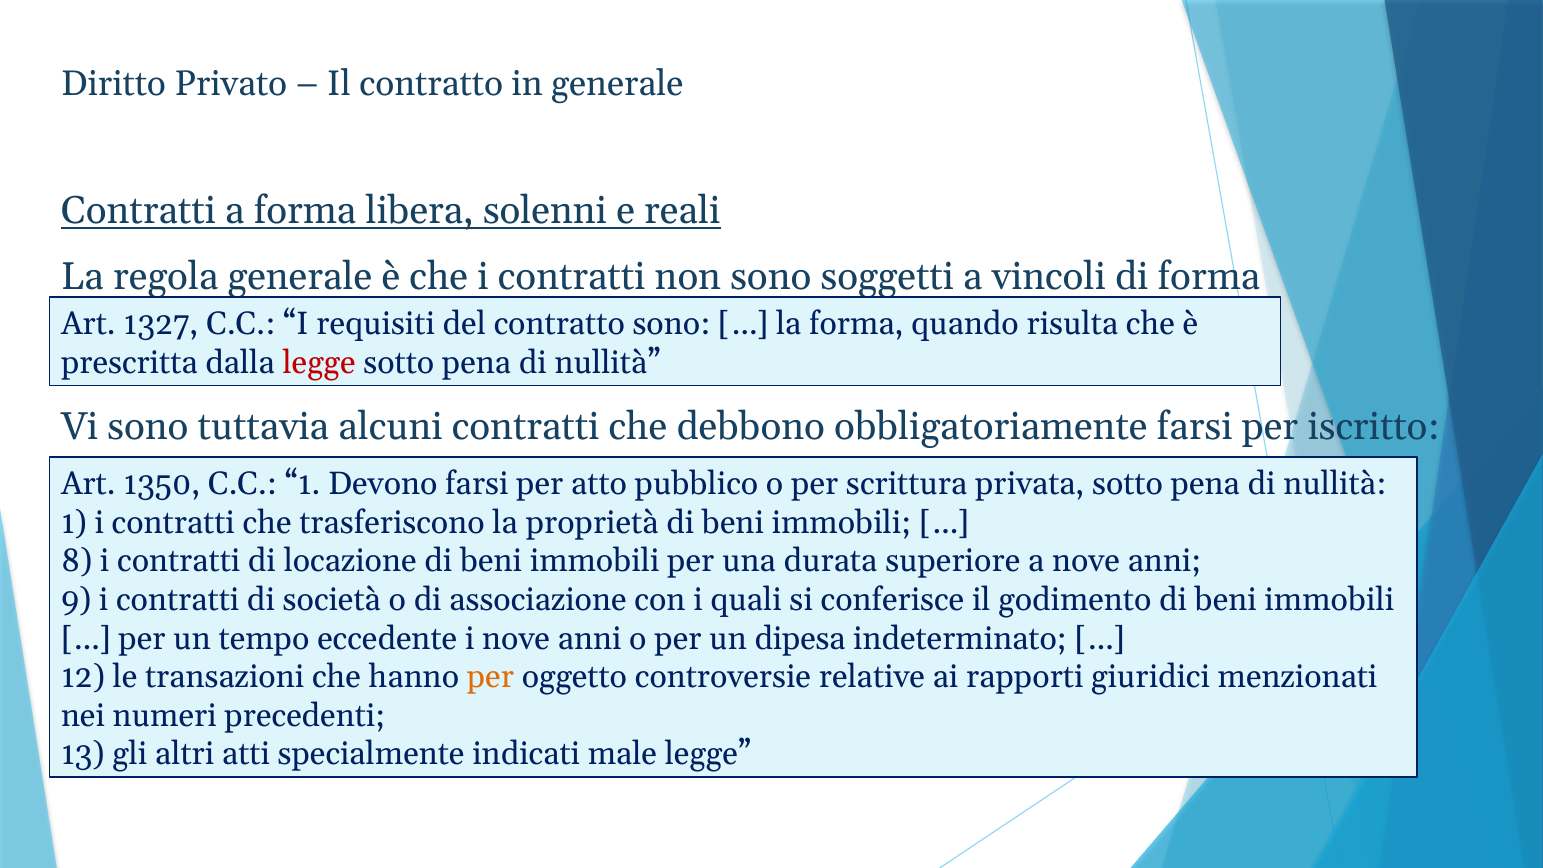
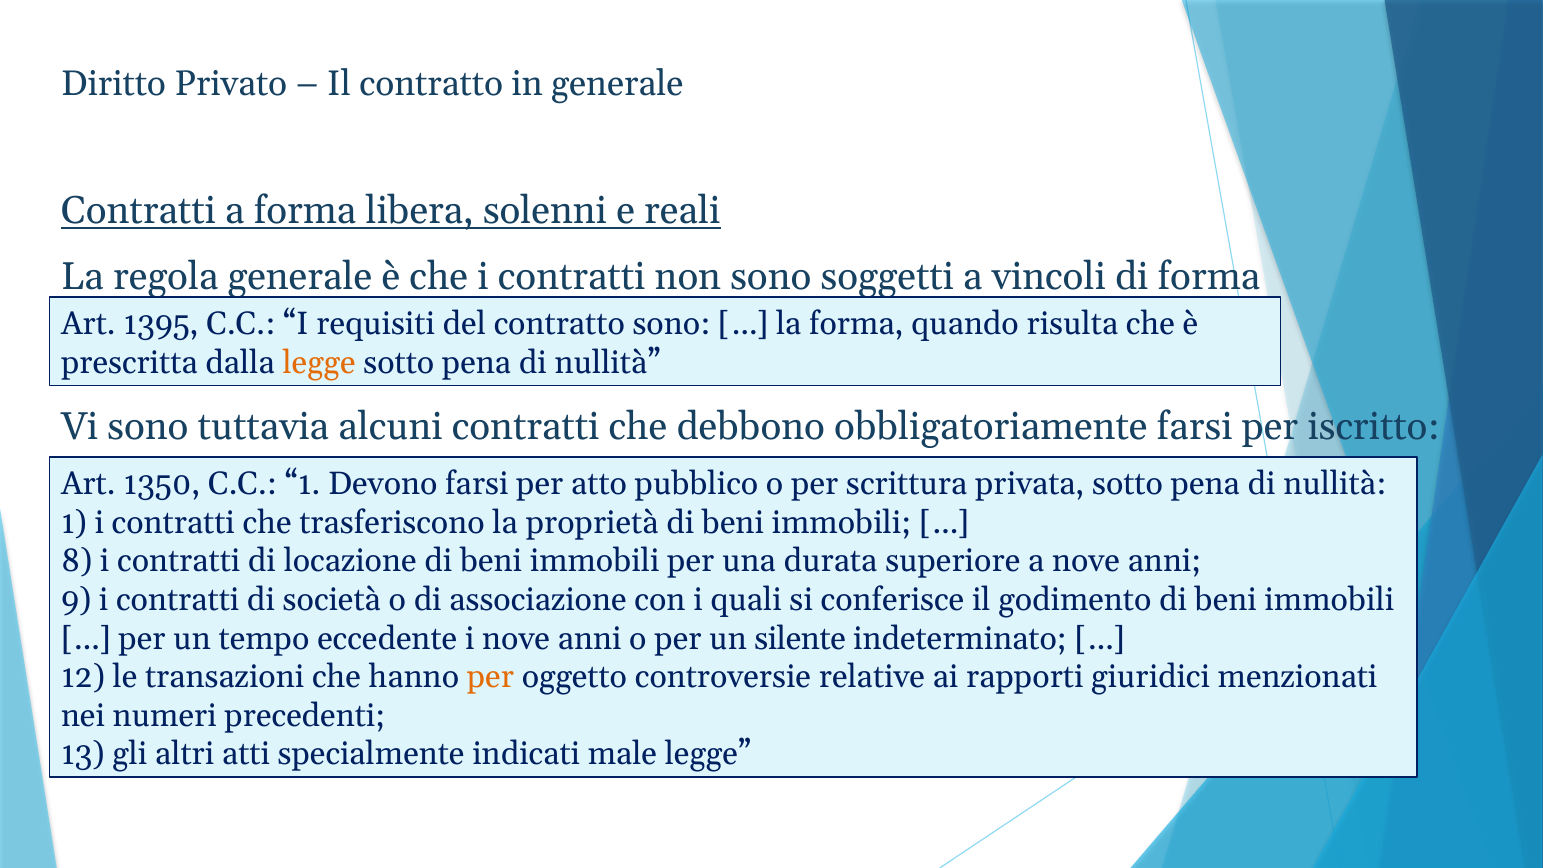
1327: 1327 -> 1395
legge at (319, 363) colour: red -> orange
dipesa: dipesa -> silente
